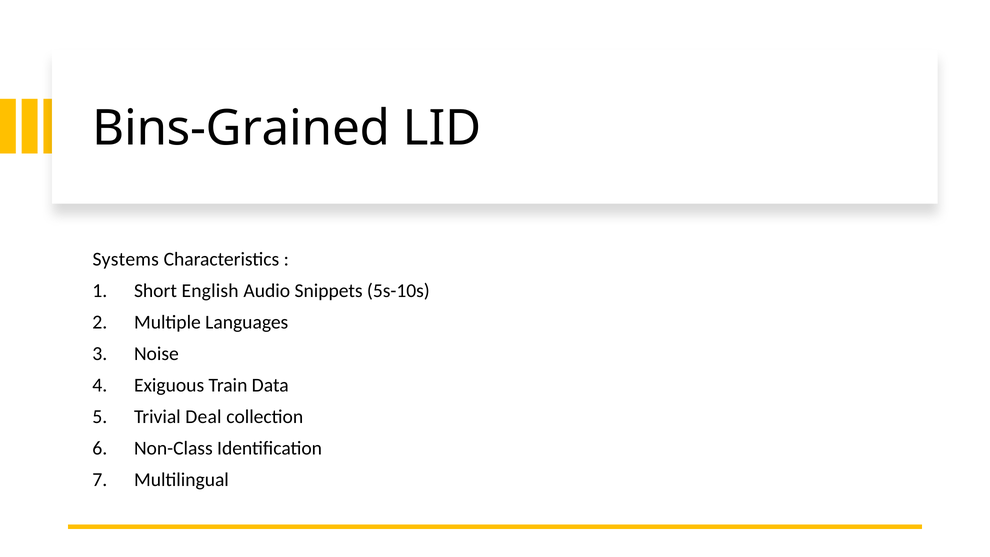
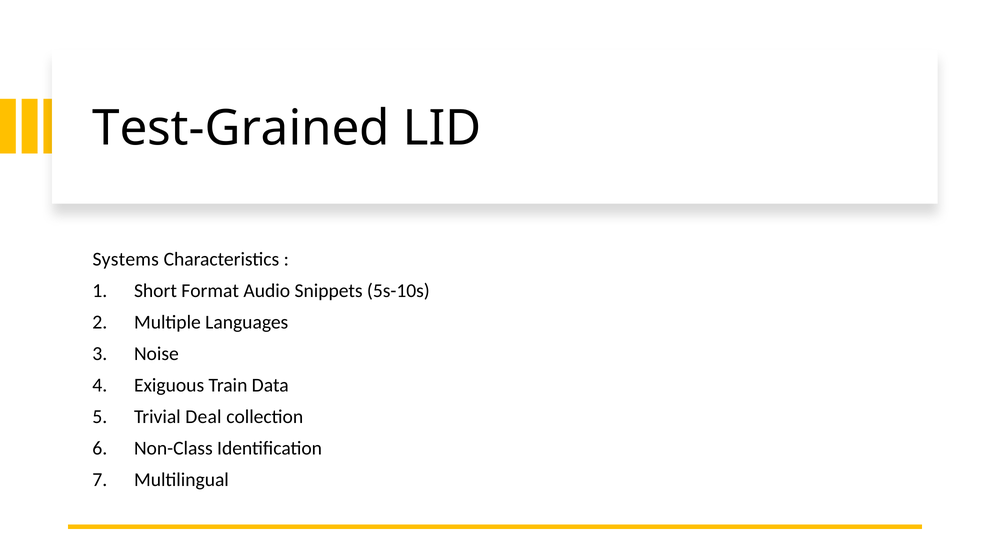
Bins-Grained: Bins-Grained -> Test-Grained
English: English -> Format
